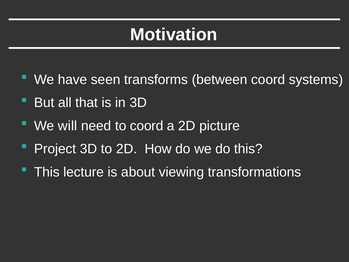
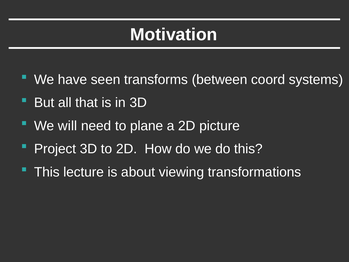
to coord: coord -> plane
